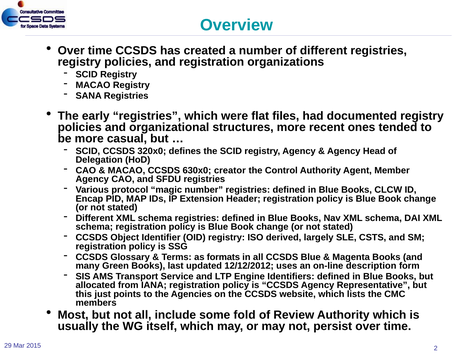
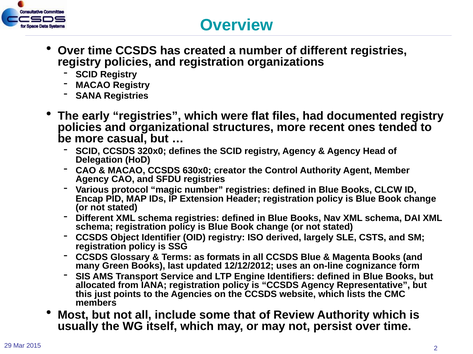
description: description -> cognizance
fold: fold -> that
